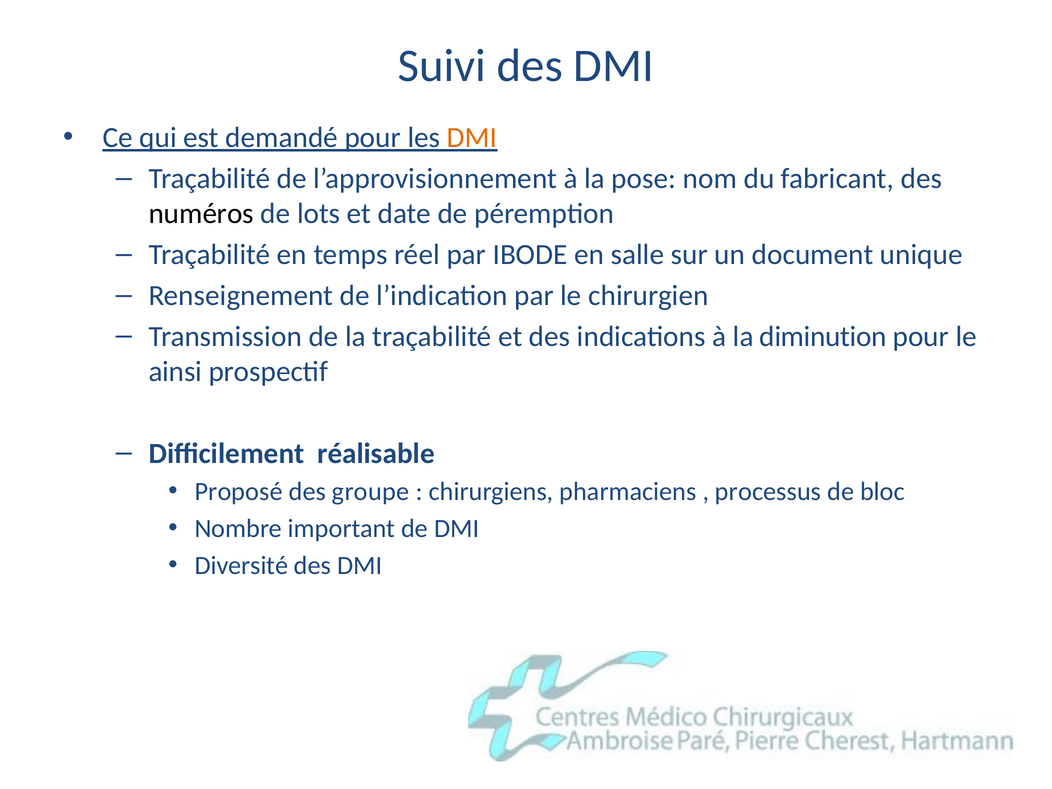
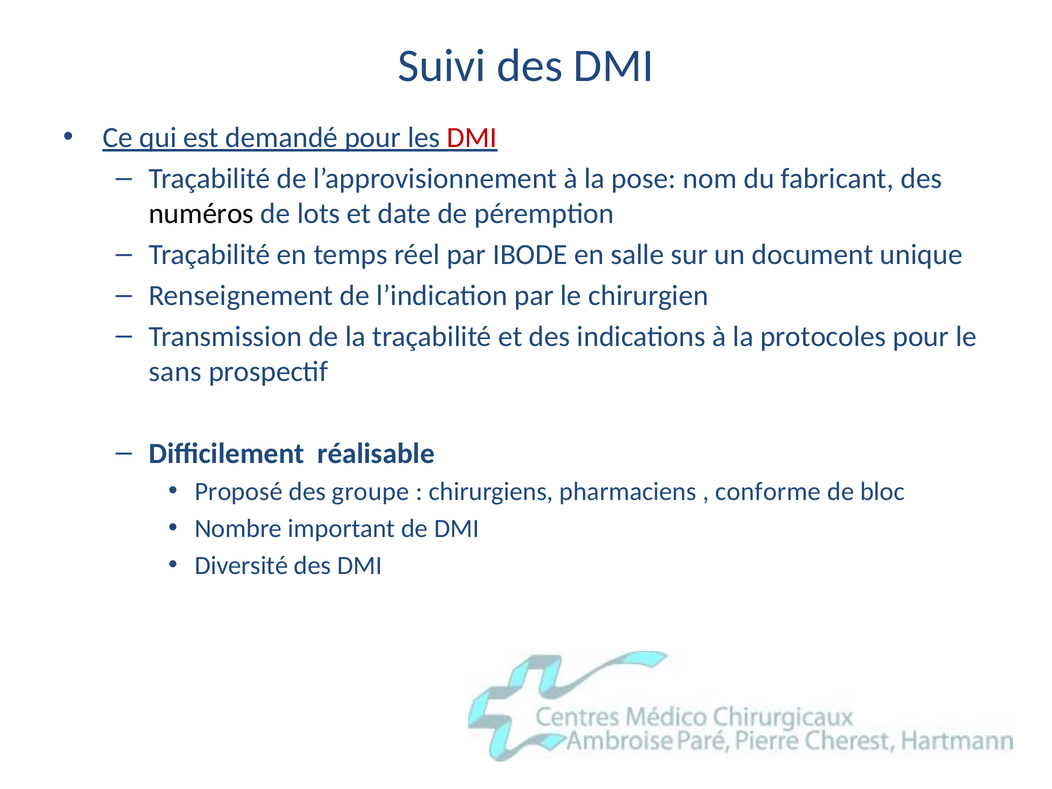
DMI at (472, 138) colour: orange -> red
diminution: diminution -> protocoles
ainsi: ainsi -> sans
processus: processus -> conforme
